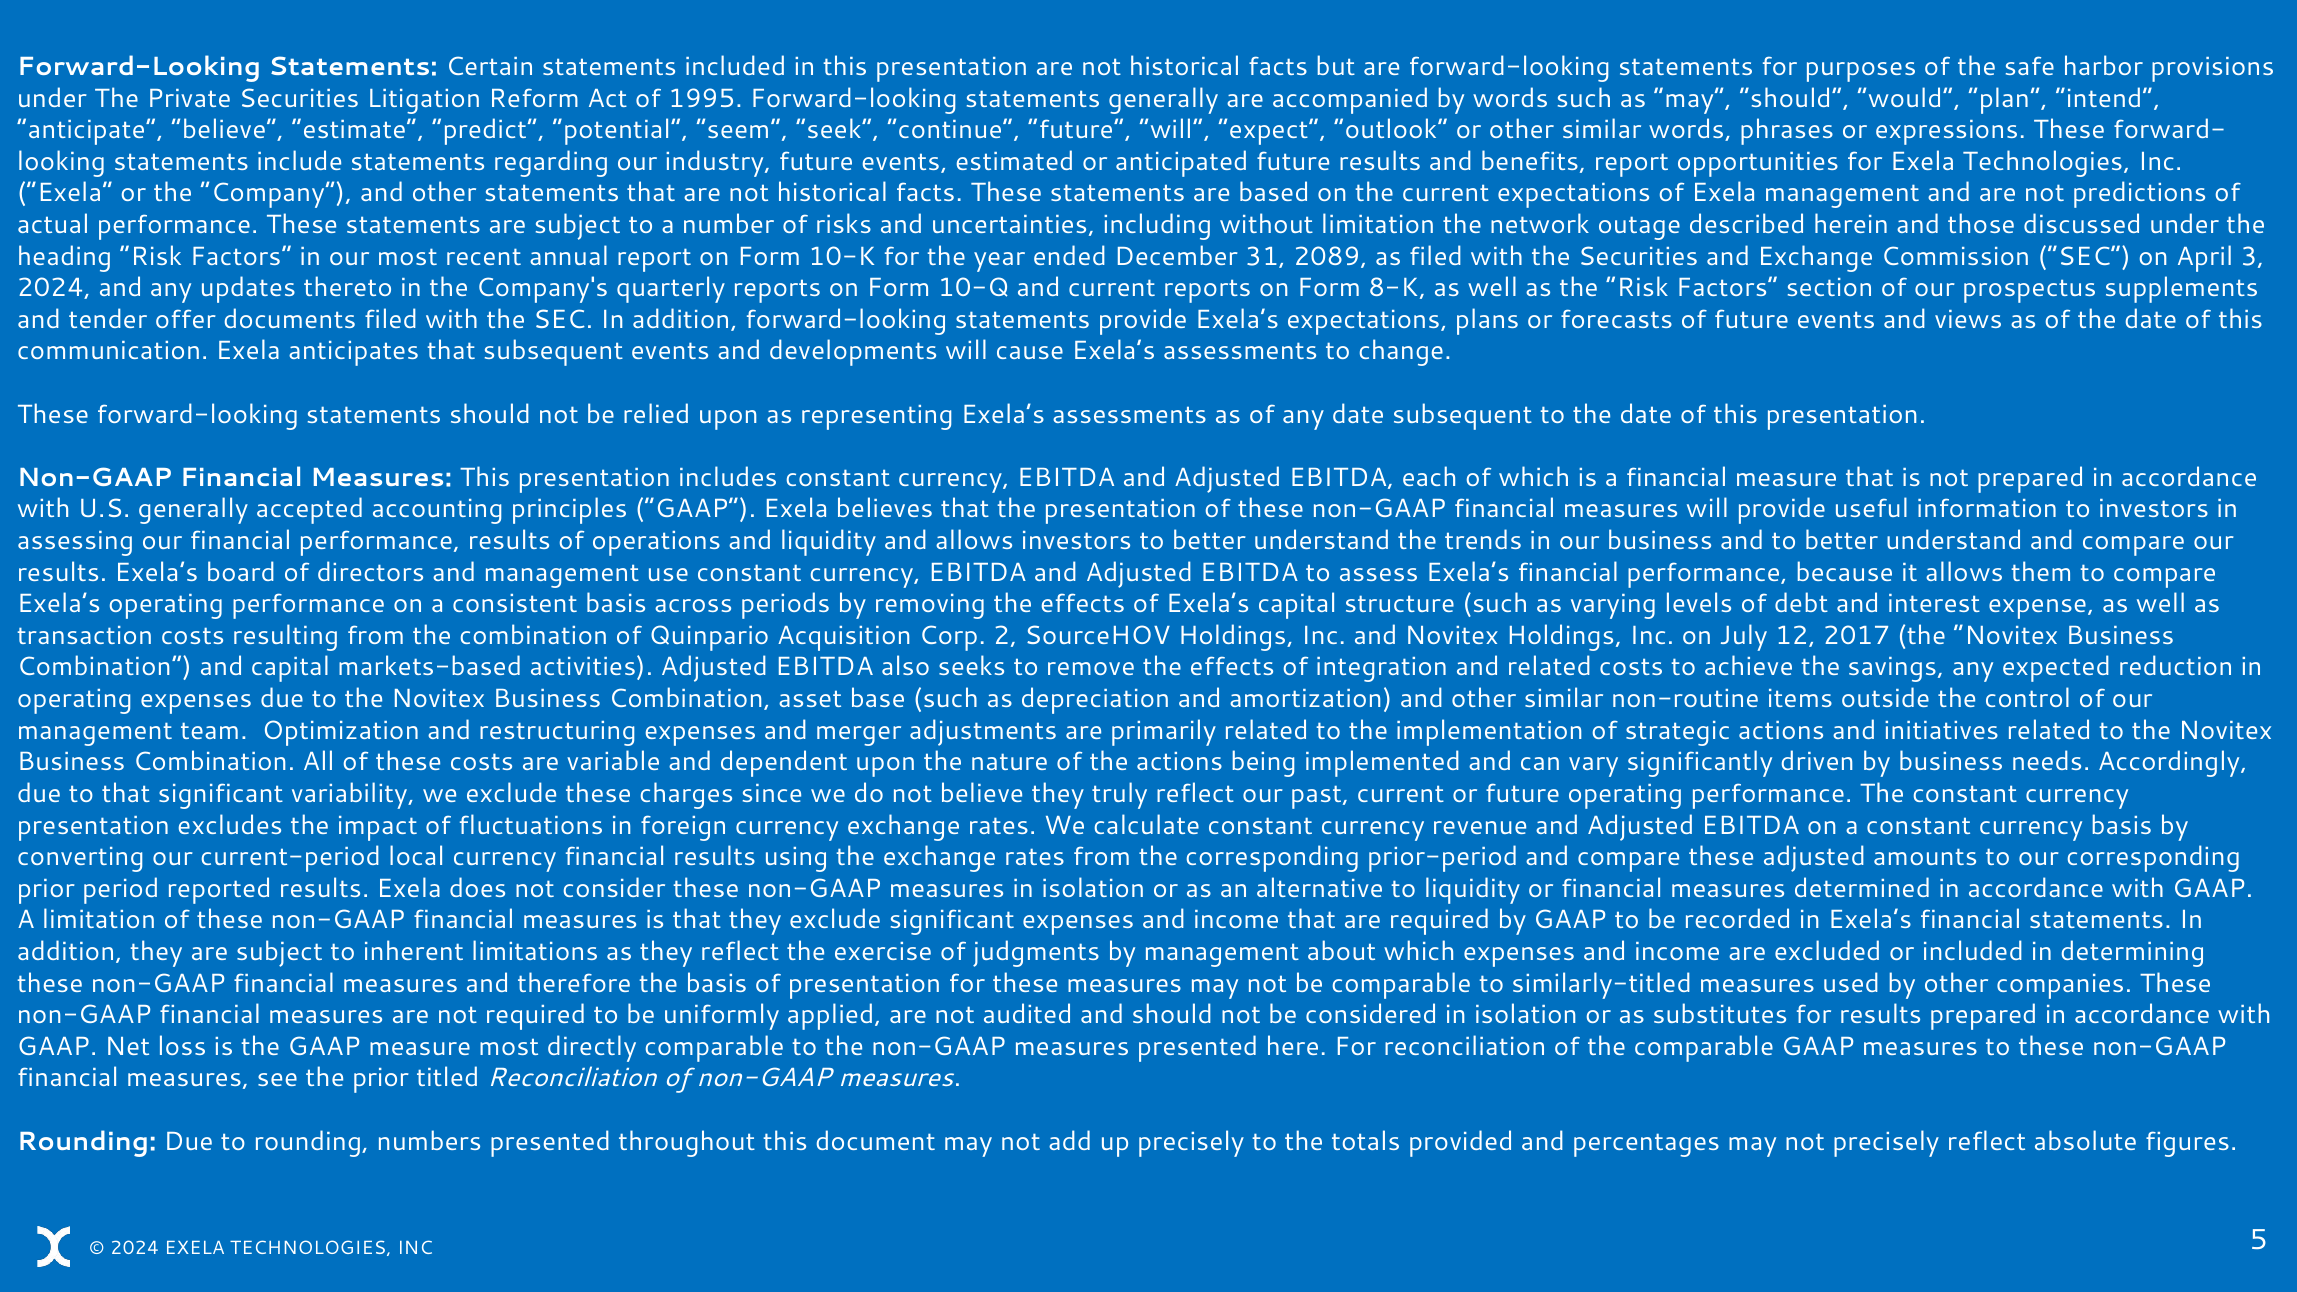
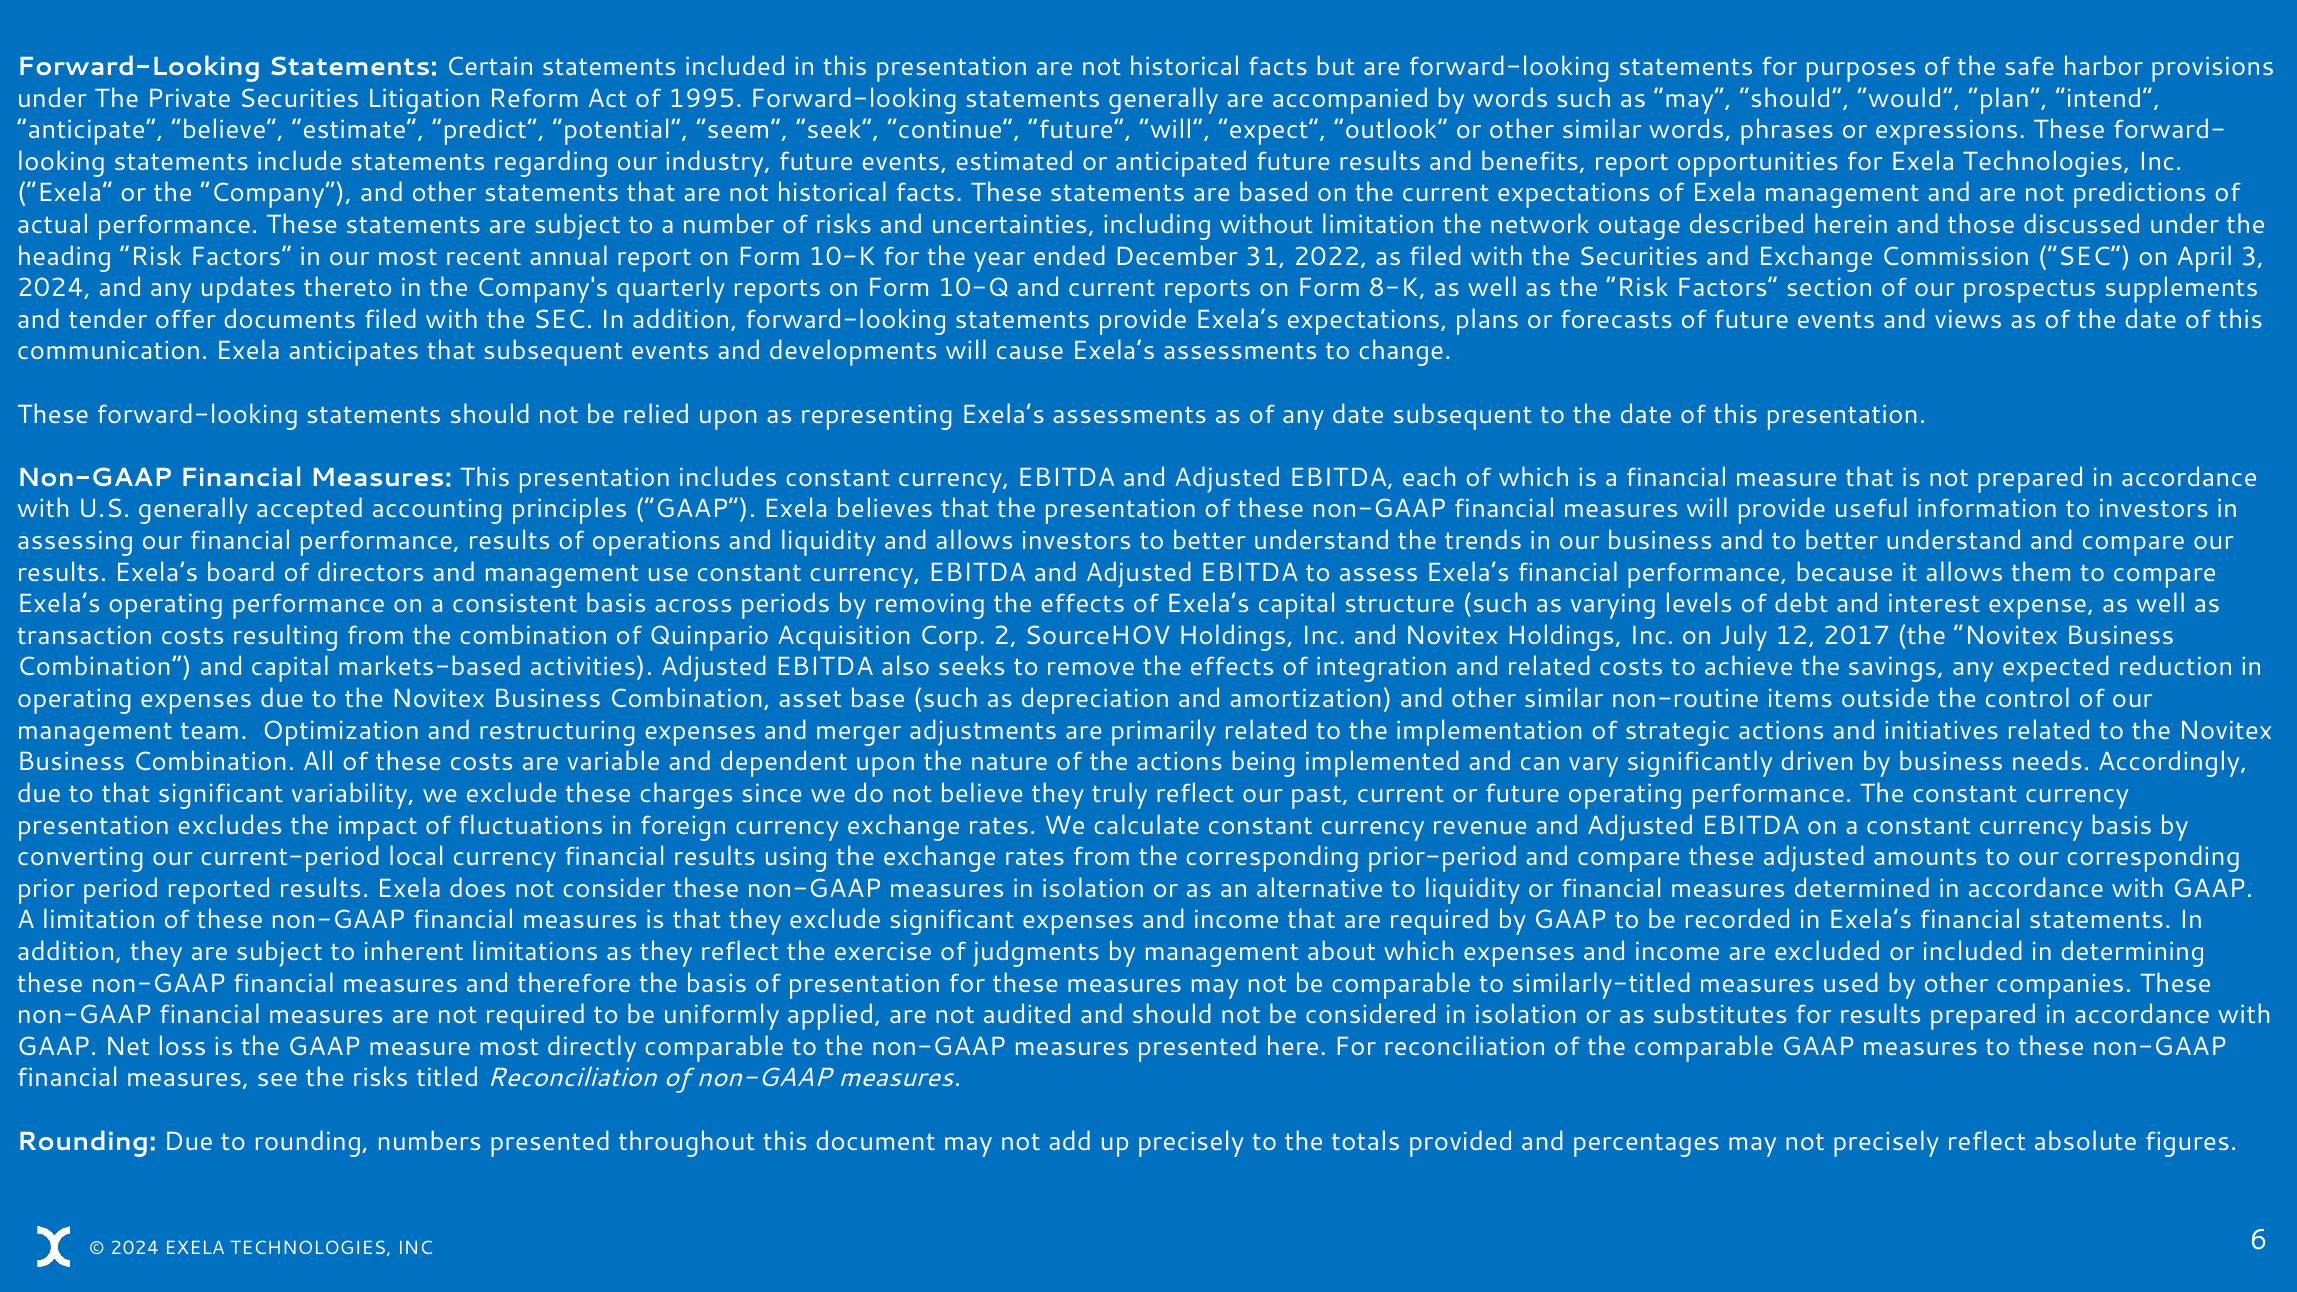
2089: 2089 -> 2022
the prior: prior -> risks
5: 5 -> 6
